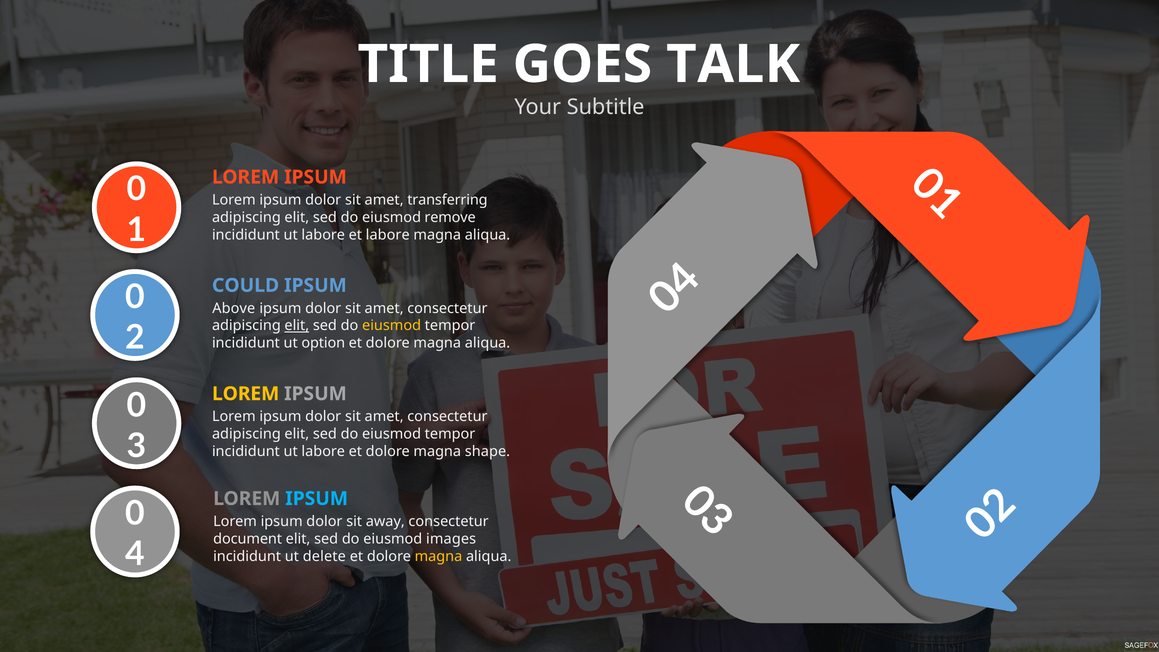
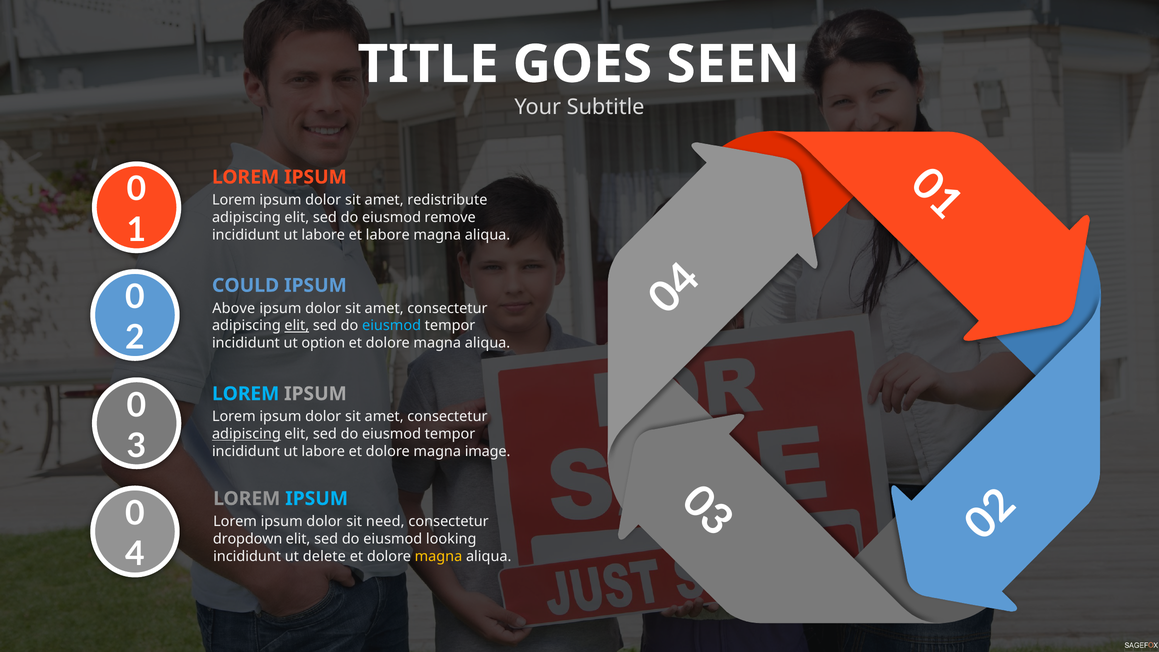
TALK: TALK -> SEEN
transferring: transferring -> redistribute
eiusmod at (392, 326) colour: yellow -> light blue
LOREM at (246, 394) colour: yellow -> light blue
adipiscing at (246, 434) underline: none -> present
shape: shape -> image
away: away -> need
document: document -> dropdown
images: images -> looking
